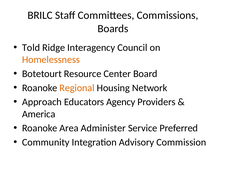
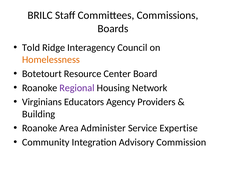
Regional colour: orange -> purple
Approach: Approach -> Virginians
America: America -> Building
Preferred: Preferred -> Expertise
